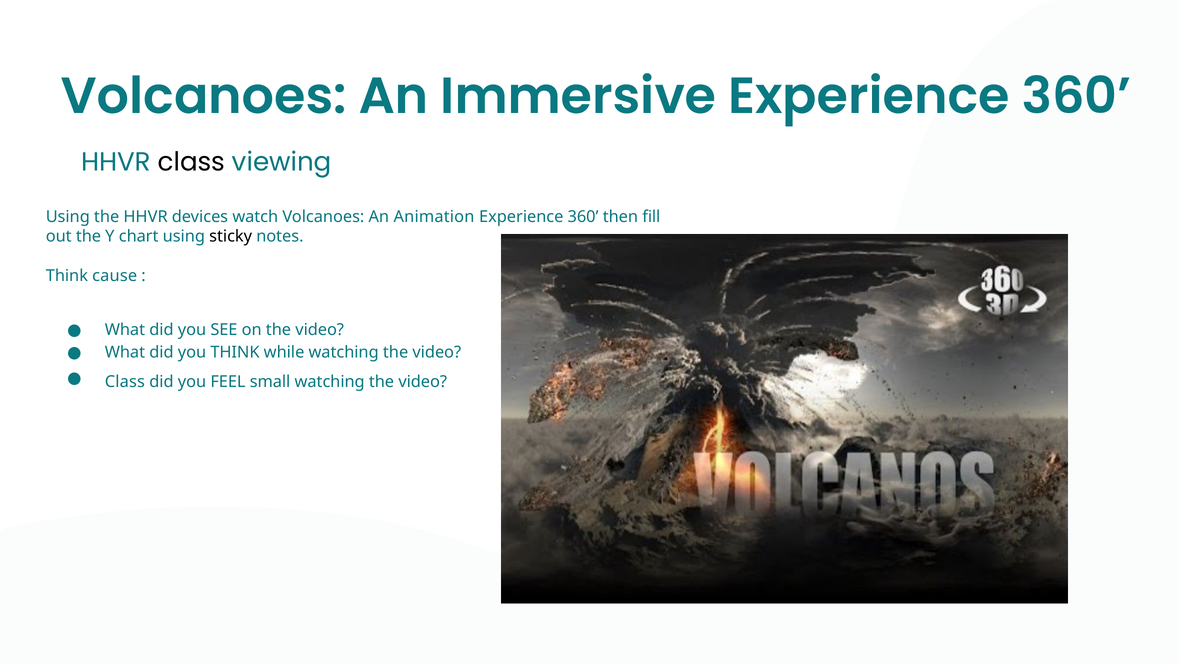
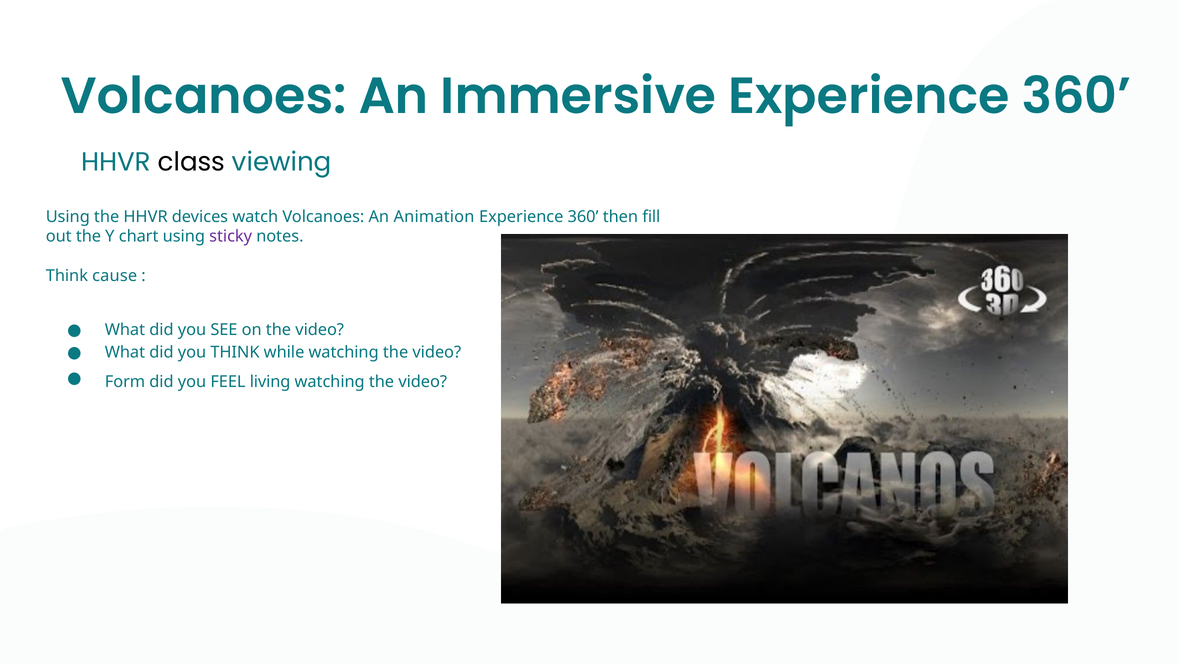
sticky colour: black -> purple
Class at (125, 382): Class -> Form
small: small -> living
